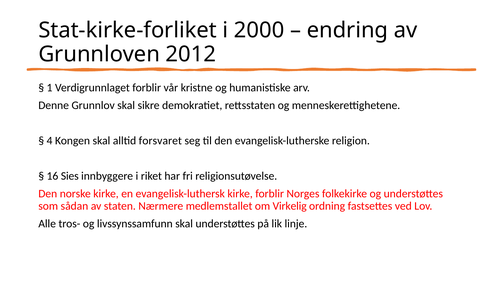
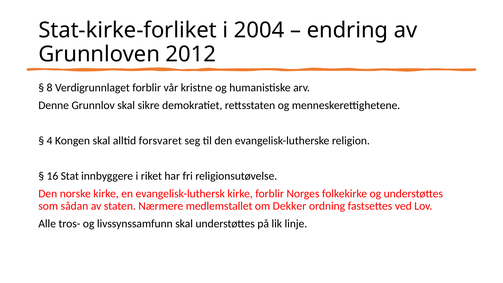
2000: 2000 -> 2004
1: 1 -> 8
Sies: Sies -> Stat
Virkelig: Virkelig -> Dekker
